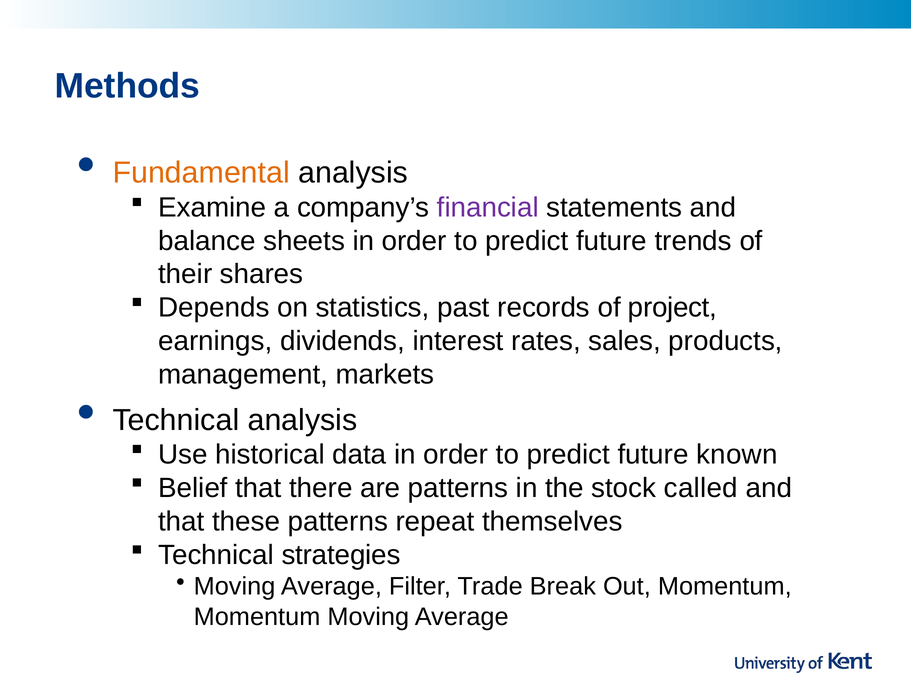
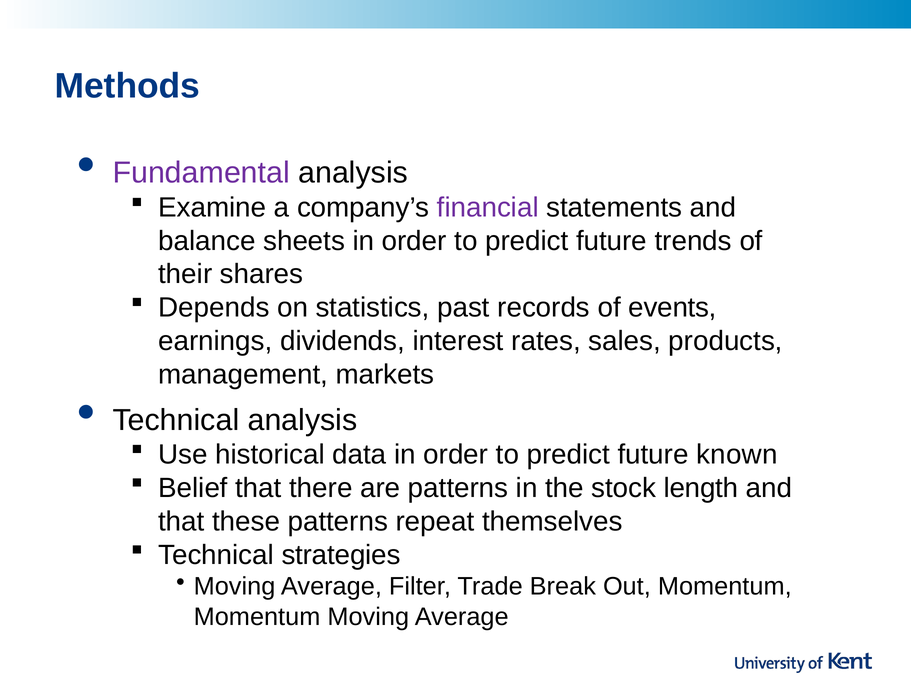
Fundamental colour: orange -> purple
project: project -> events
called: called -> length
